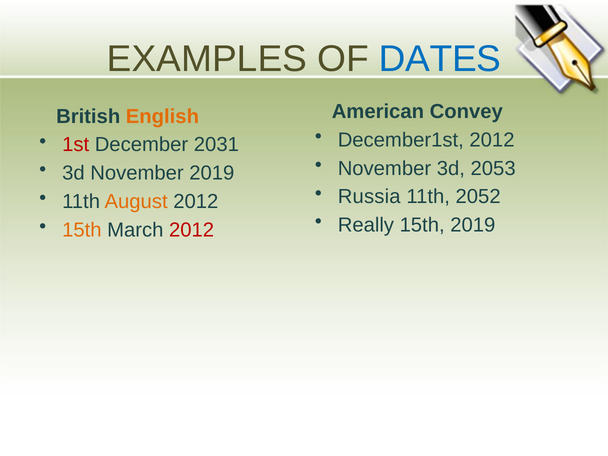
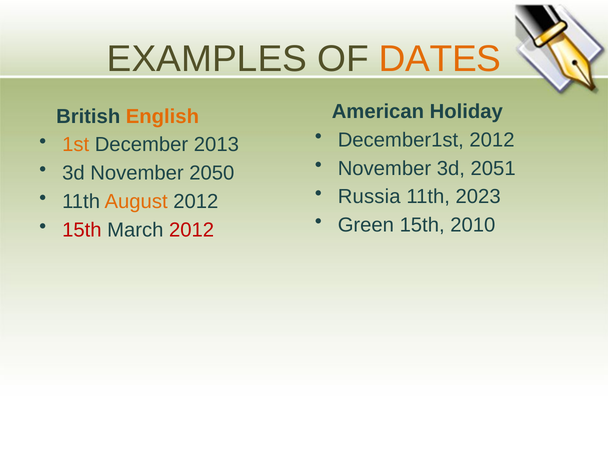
DATES colour: blue -> orange
Convey: Convey -> Holiday
1st colour: red -> orange
2031: 2031 -> 2013
2053: 2053 -> 2051
November 2019: 2019 -> 2050
2052: 2052 -> 2023
Really: Really -> Green
15th 2019: 2019 -> 2010
15th at (82, 230) colour: orange -> red
